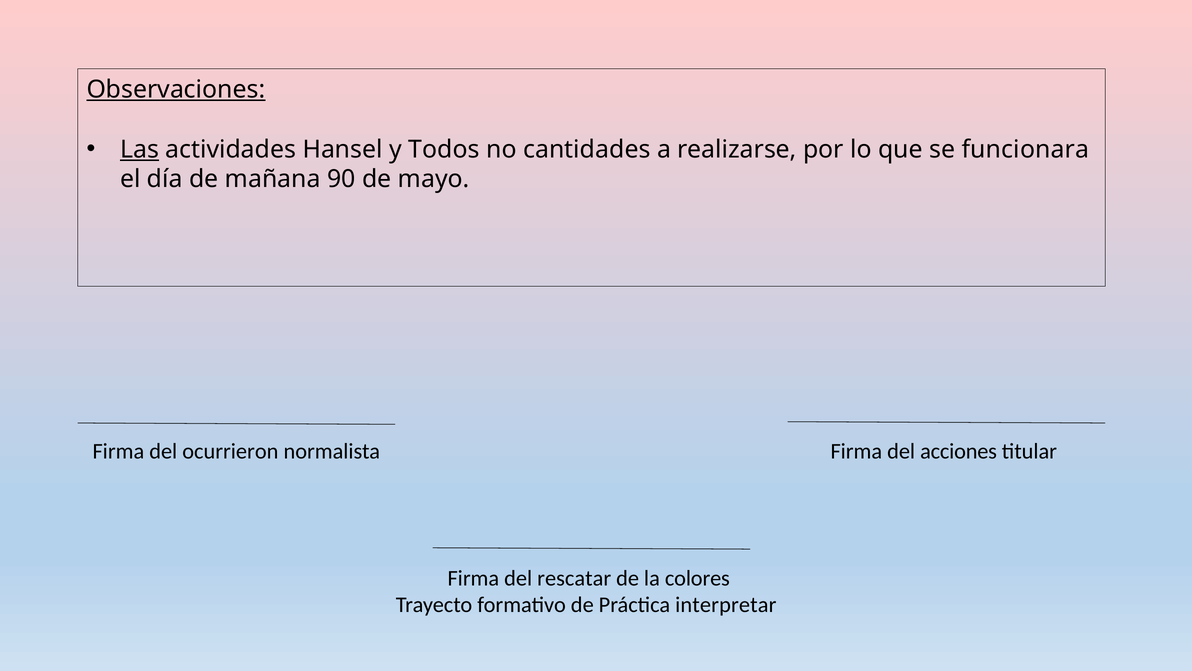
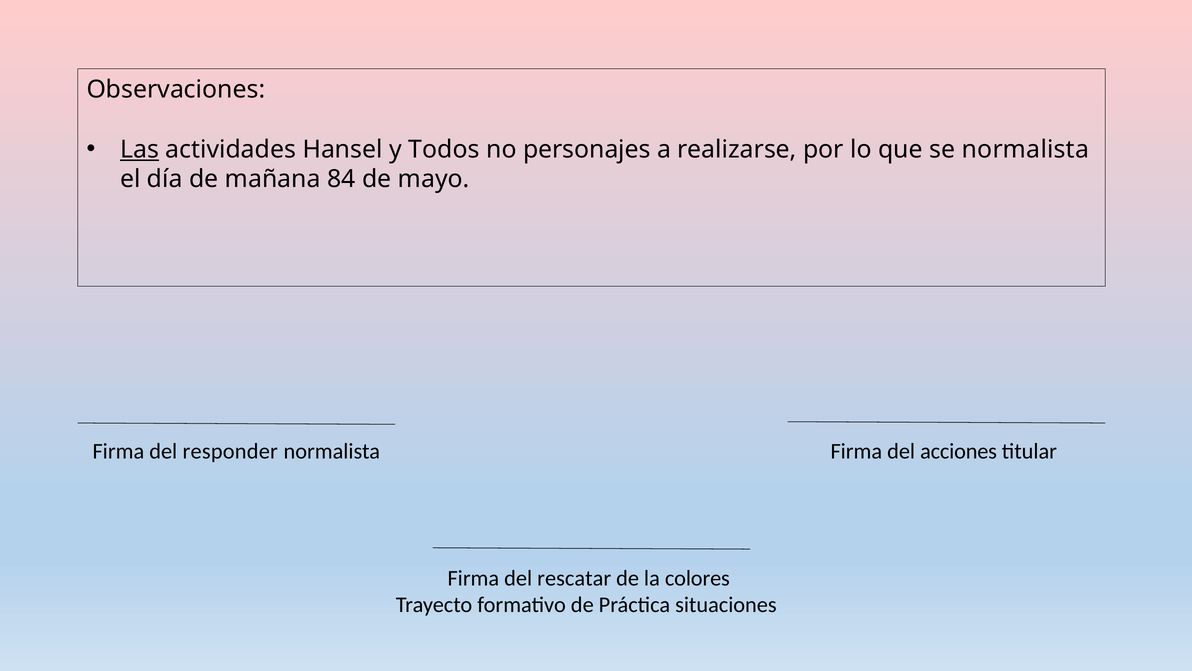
Observaciones underline: present -> none
cantidades: cantidades -> personajes
se funcionara: funcionara -> normalista
90: 90 -> 84
ocurrieron: ocurrieron -> responder
interpretar: interpretar -> situaciones
